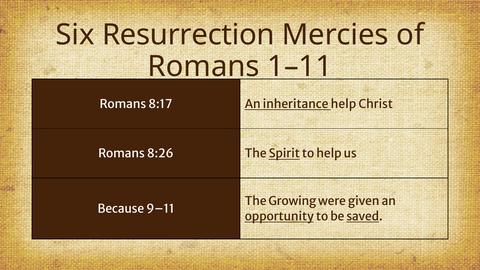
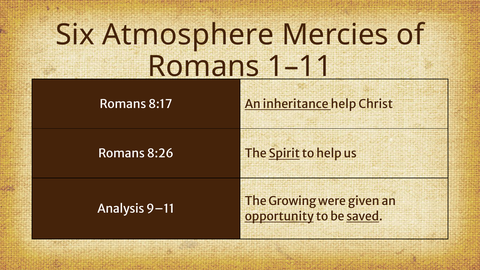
Resurrection: Resurrection -> Atmosphere
Because: Because -> Analysis
